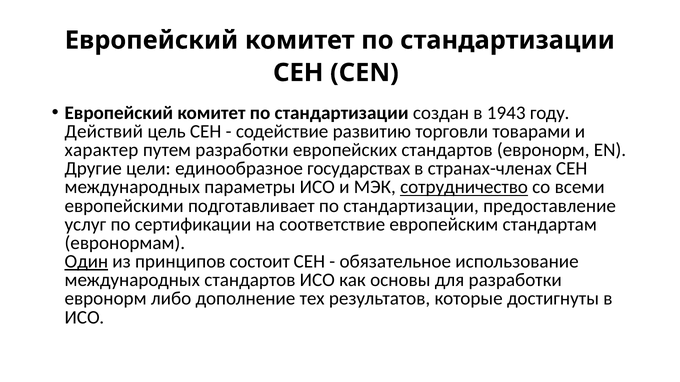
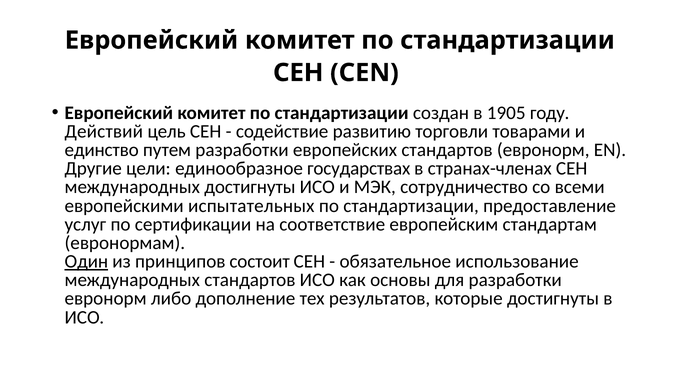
1943: 1943 -> 1905
характер: характер -> единство
международных параметры: параметры -> достигнуты
сотрудничество underline: present -> none
подготавливает: подготавливает -> испытательных
